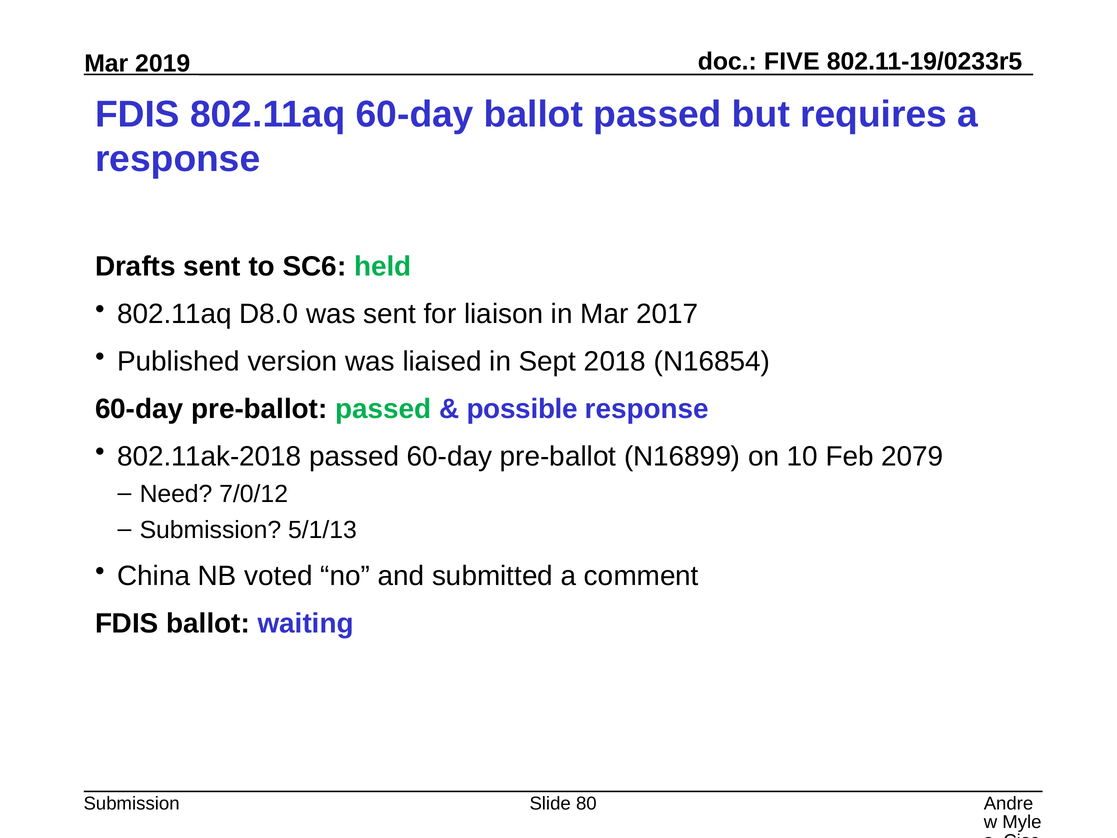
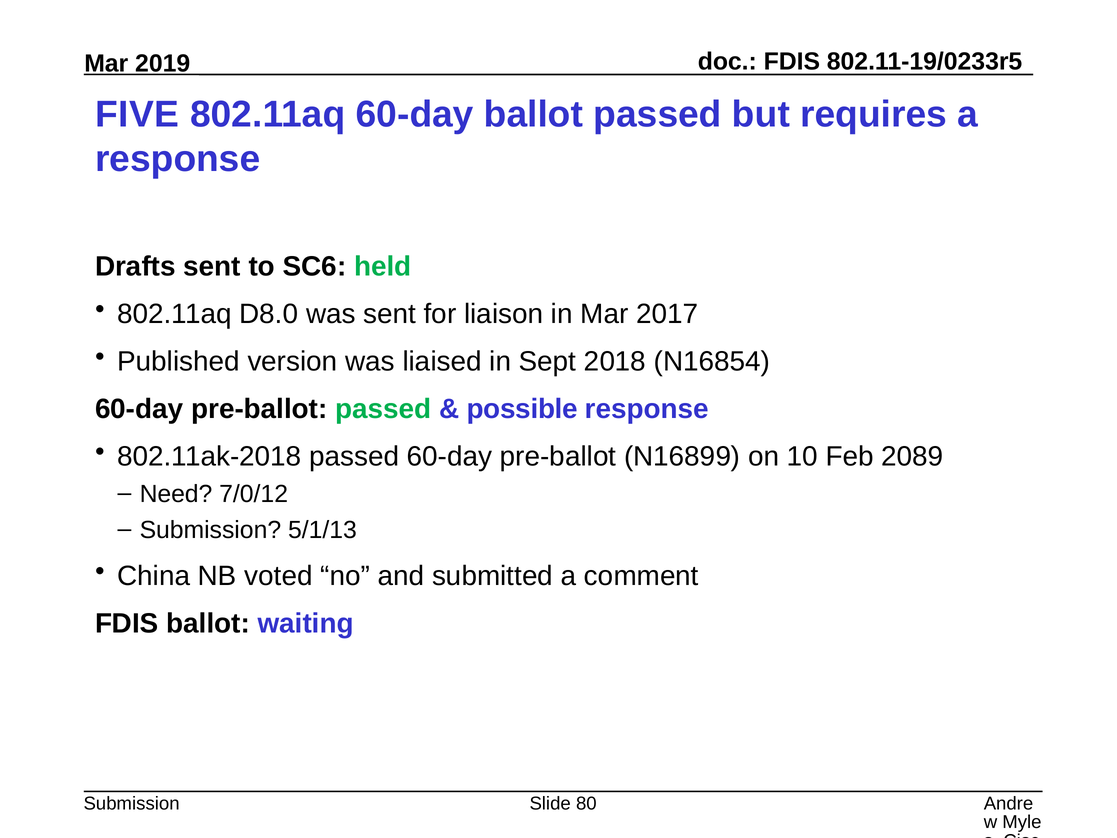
FIVE at (792, 61): FIVE -> FDIS
FDIS at (137, 114): FDIS -> FIVE
2079: 2079 -> 2089
